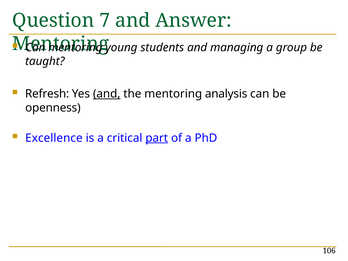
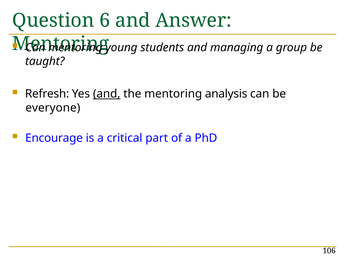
7: 7 -> 6
openness: openness -> everyone
Excellence: Excellence -> Encourage
part underline: present -> none
